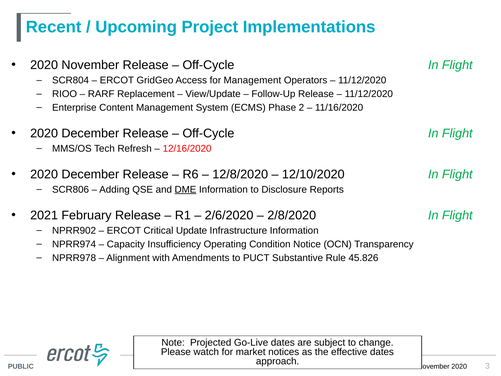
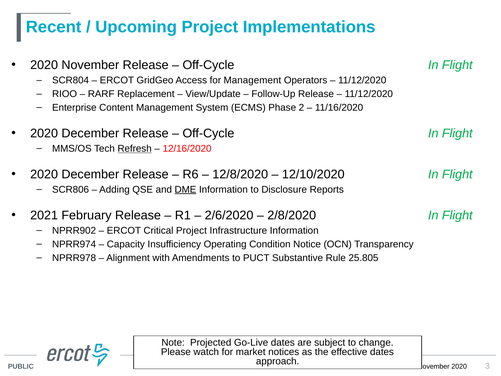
Refresh underline: none -> present
Critical Update: Update -> Project
45.826: 45.826 -> 25.805
